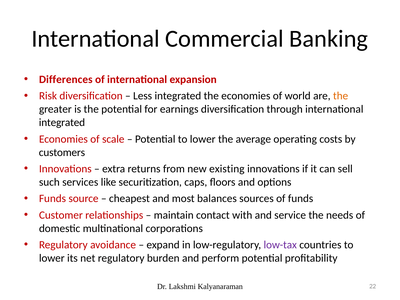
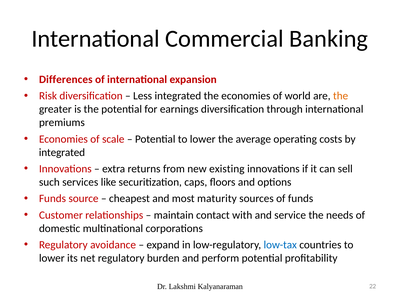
integrated at (62, 123): integrated -> premiums
customers at (62, 152): customers -> integrated
balances: balances -> maturity
low-tax colour: purple -> blue
